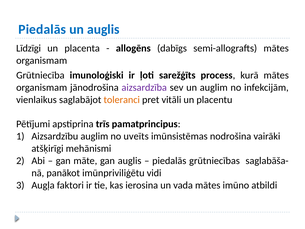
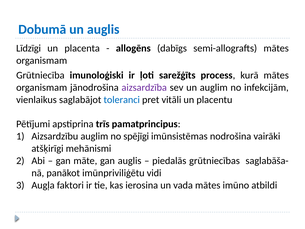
Piedalās at (42, 29): Piedalās -> Dobumā
toleranci colour: orange -> blue
uveīts: uveīts -> spējīgi
